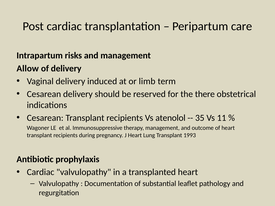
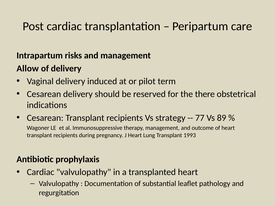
limb: limb -> pilot
atenolol: atenolol -> strategy
35: 35 -> 77
11: 11 -> 89
